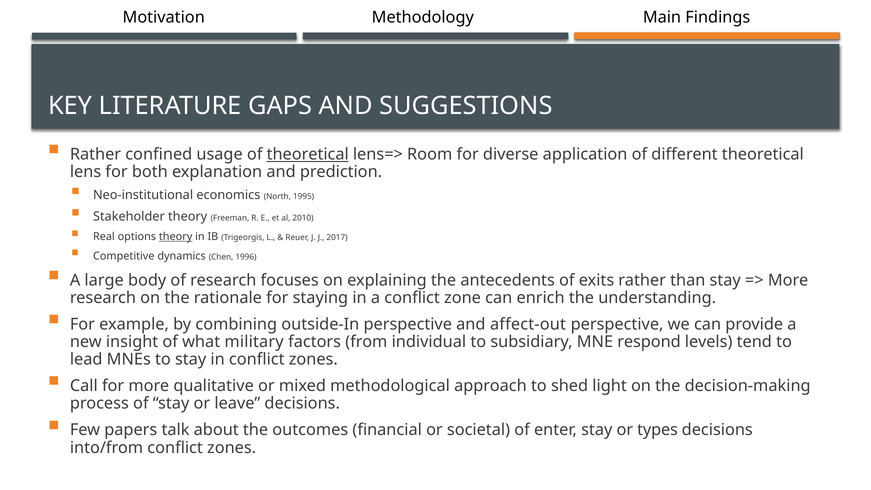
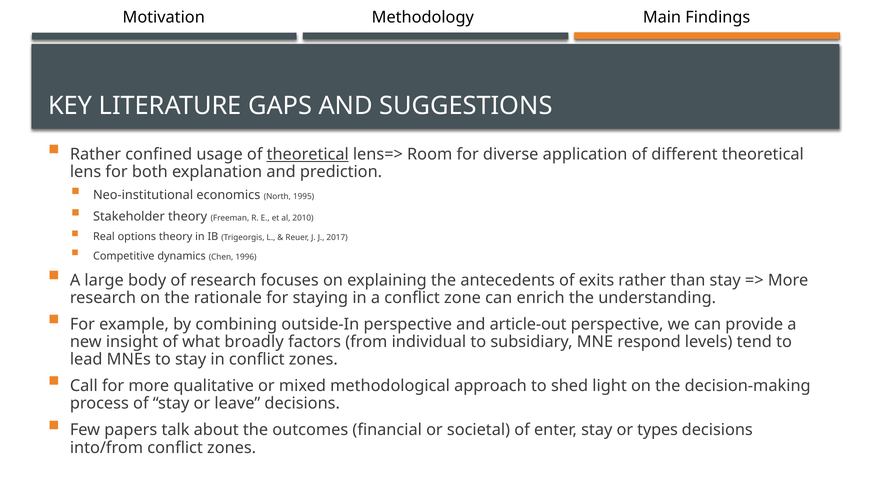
theory at (176, 237) underline: present -> none
affect-out: affect-out -> article-out
military: military -> broadly
